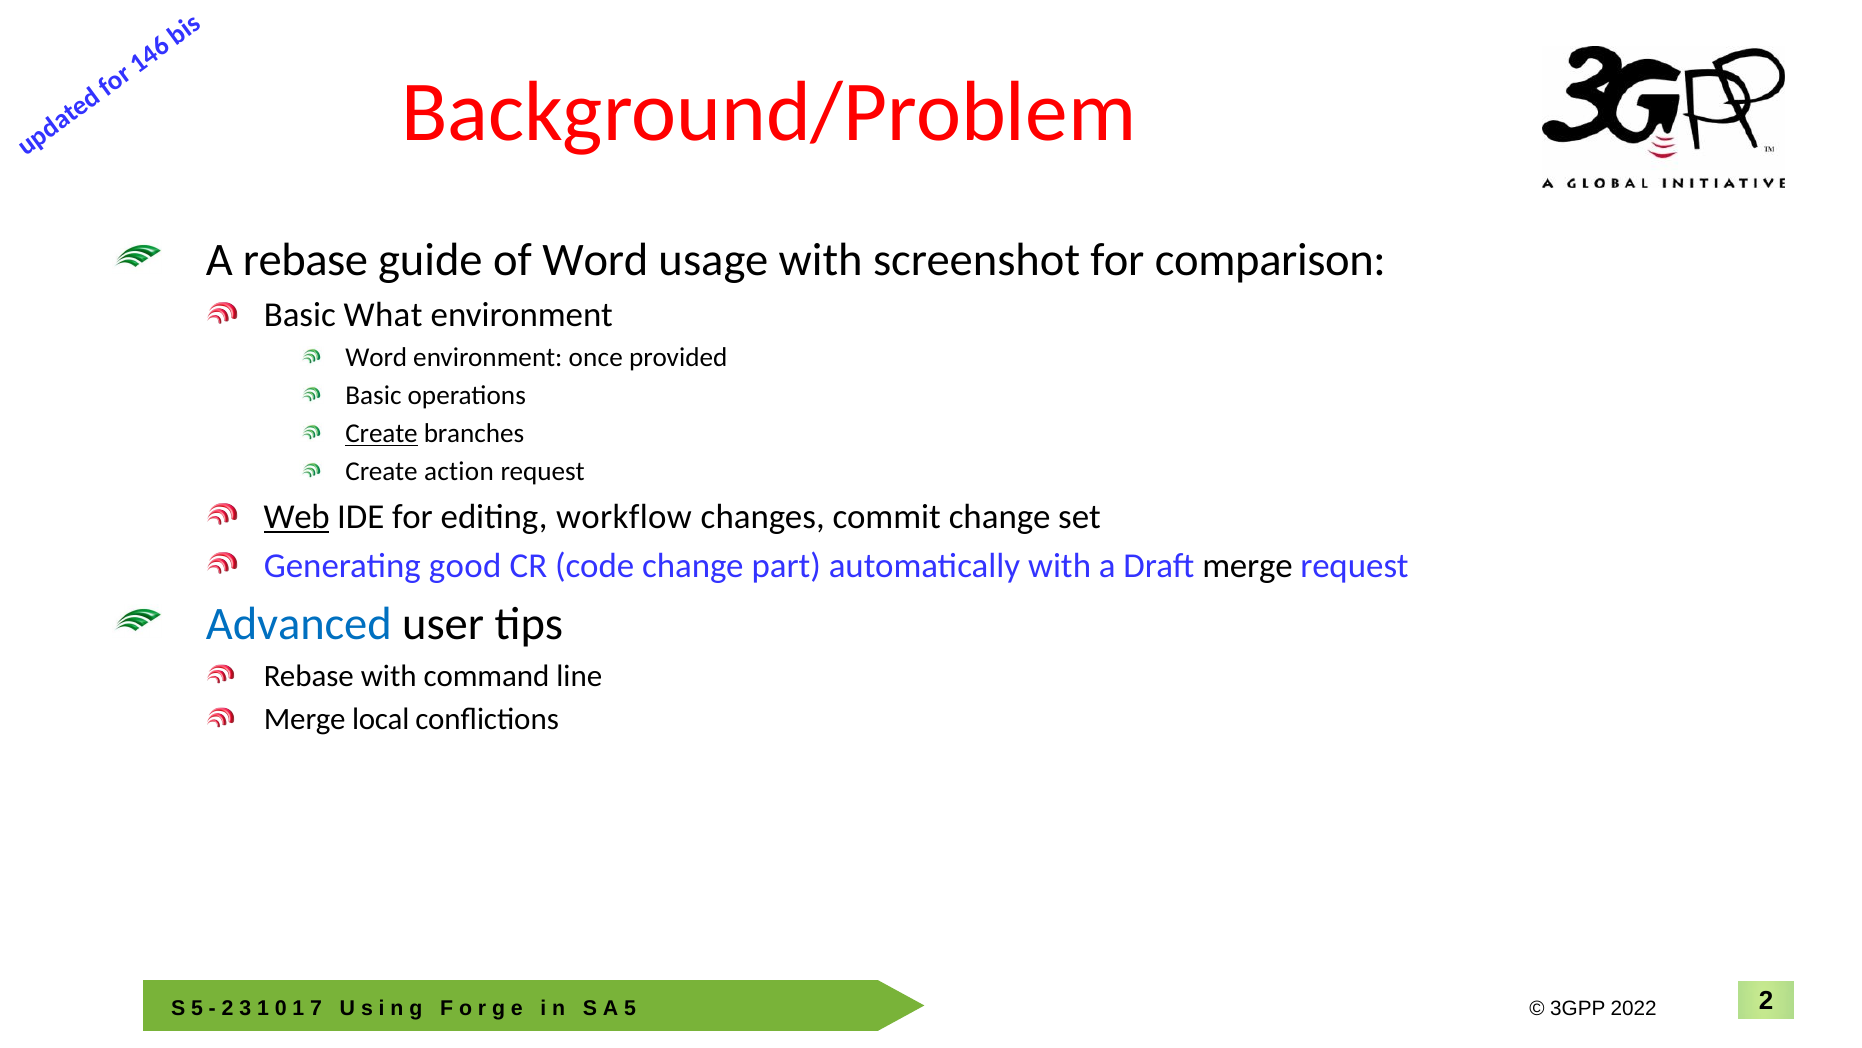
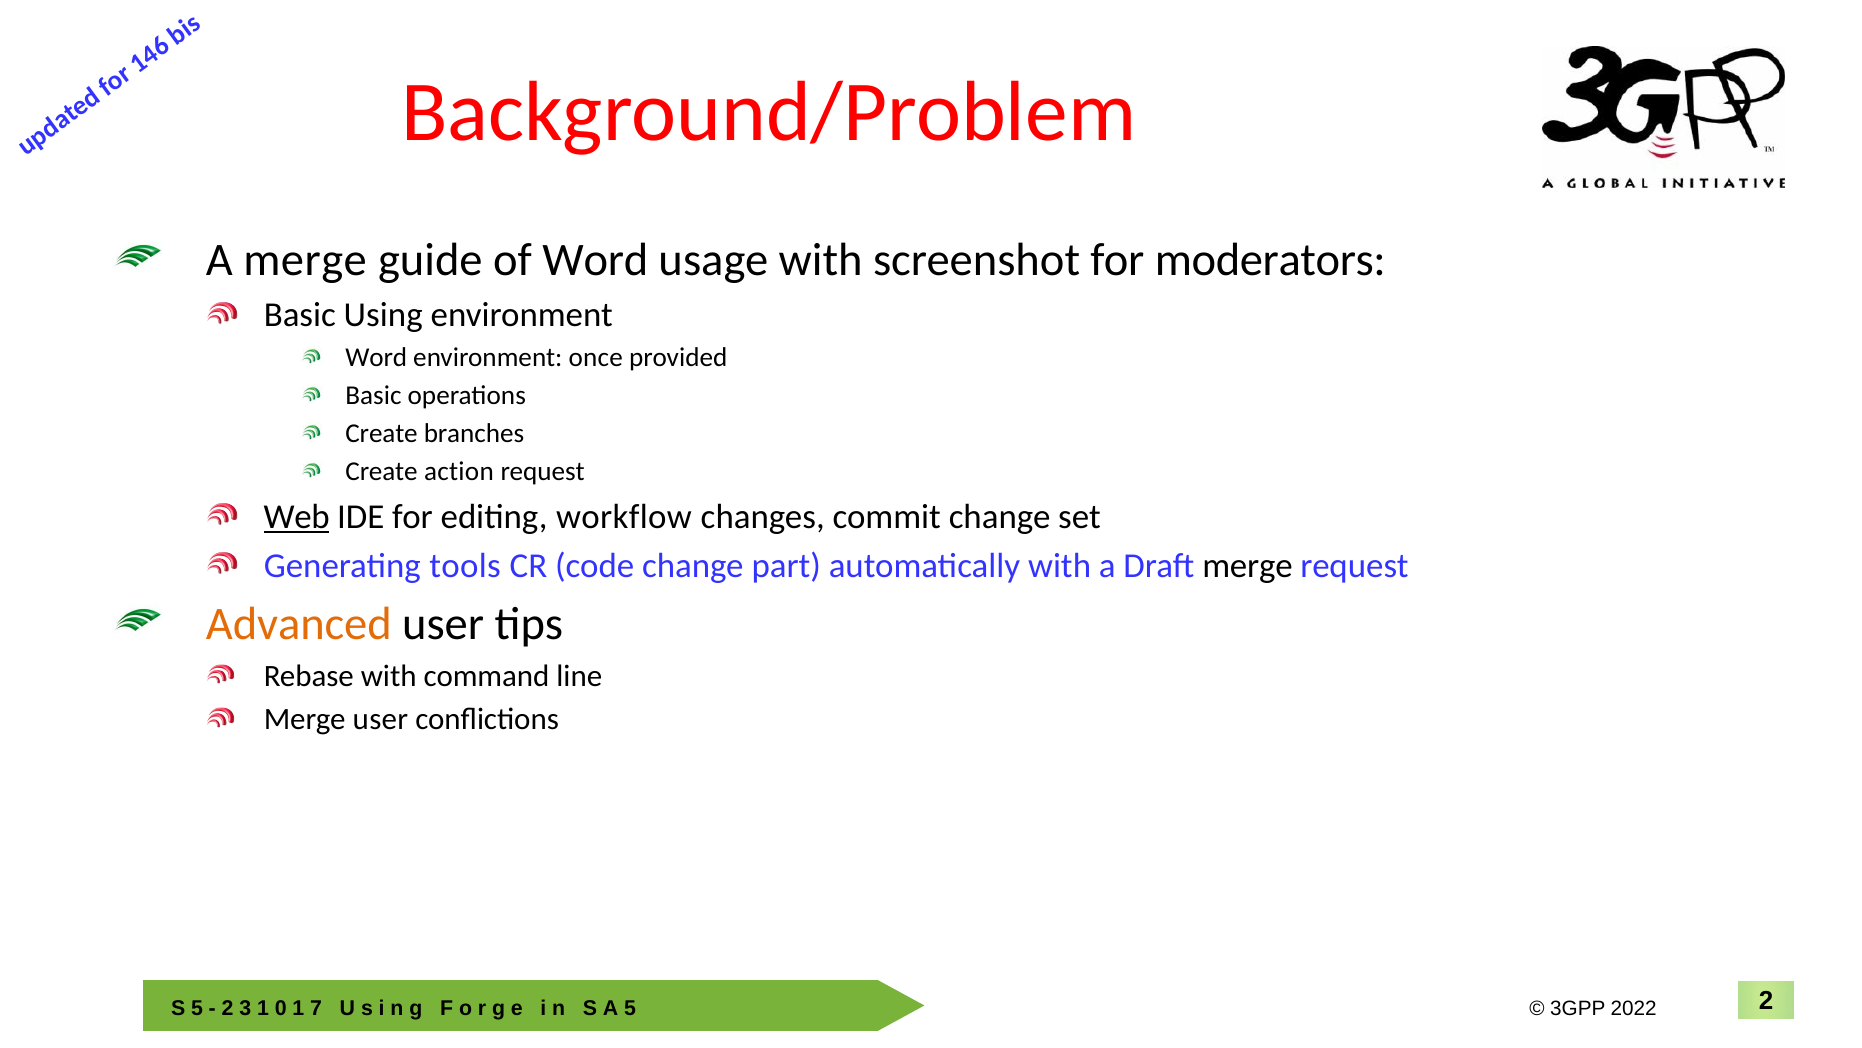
A rebase: rebase -> merge
comparison: comparison -> moderators
What: What -> Using
Create at (382, 434) underline: present -> none
good: good -> tools
Advanced colour: blue -> orange
Merge local: local -> user
